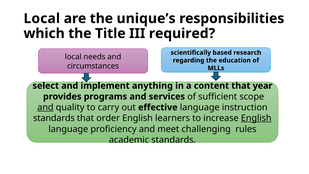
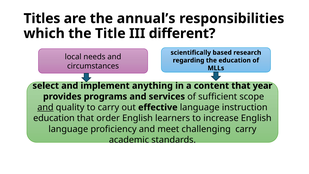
Local at (42, 18): Local -> Titles
unique’s: unique’s -> annual’s
required: required -> different
standards at (54, 118): standards -> education
English at (256, 118) underline: present -> none
challenging rules: rules -> carry
